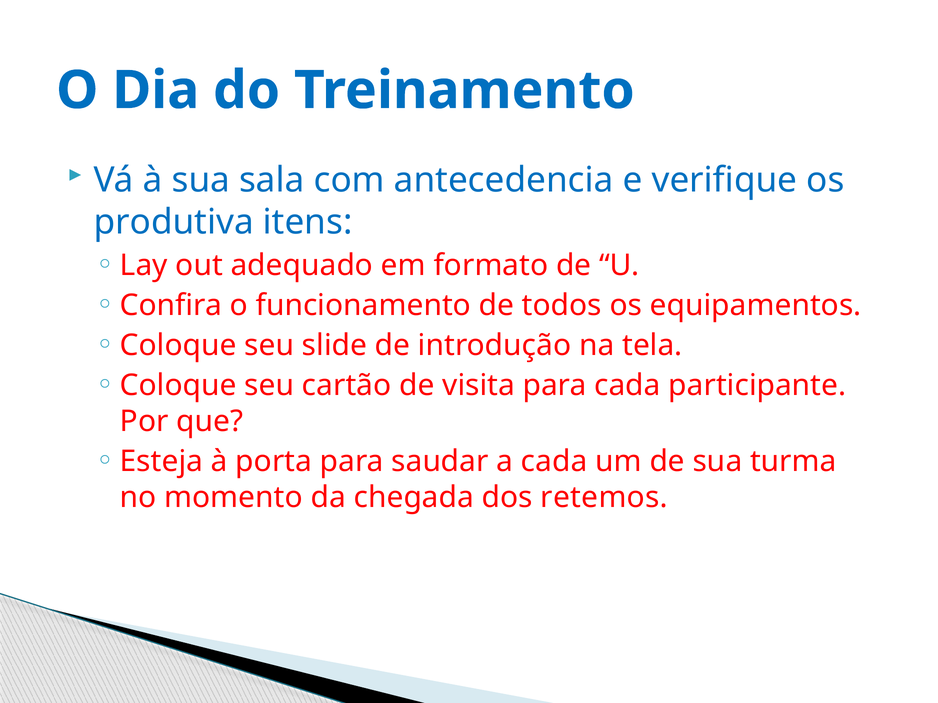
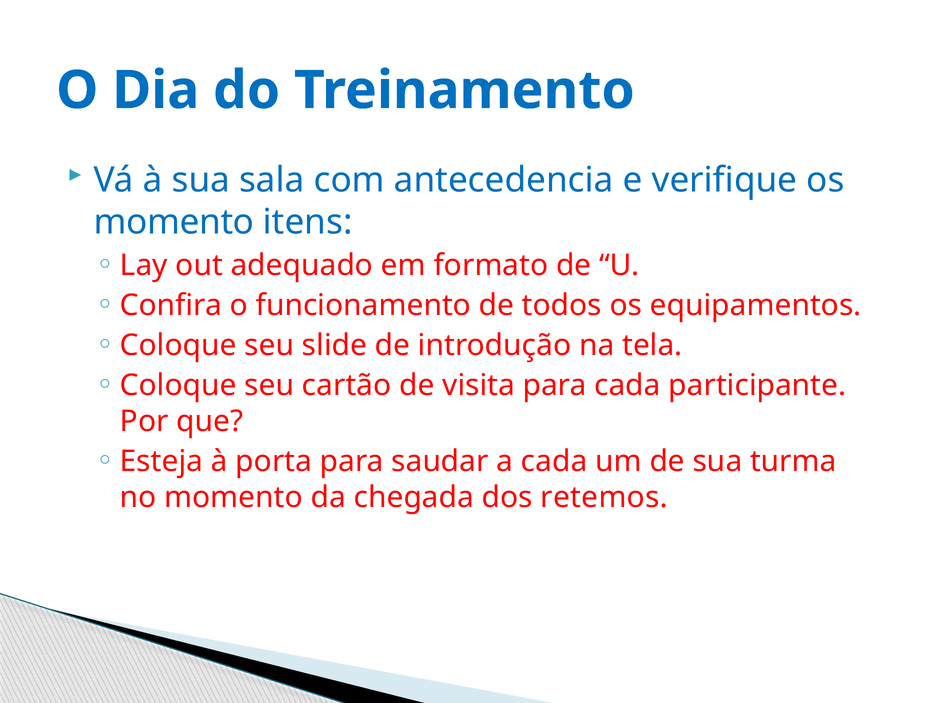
produtiva at (174, 222): produtiva -> momento
